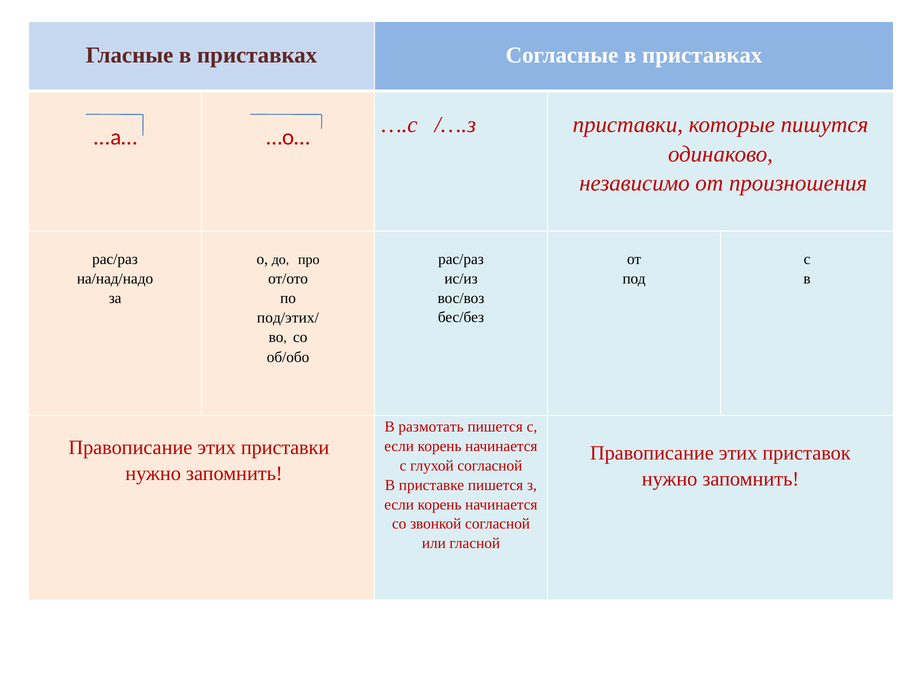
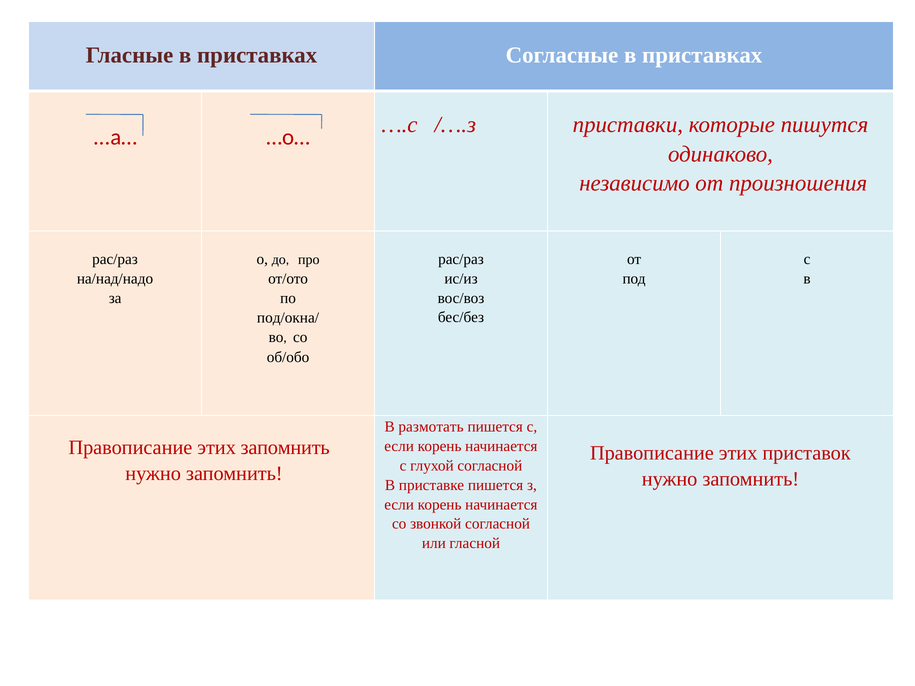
под/этих/: под/этих/ -> под/окна/
этих приставки: приставки -> запомнить
